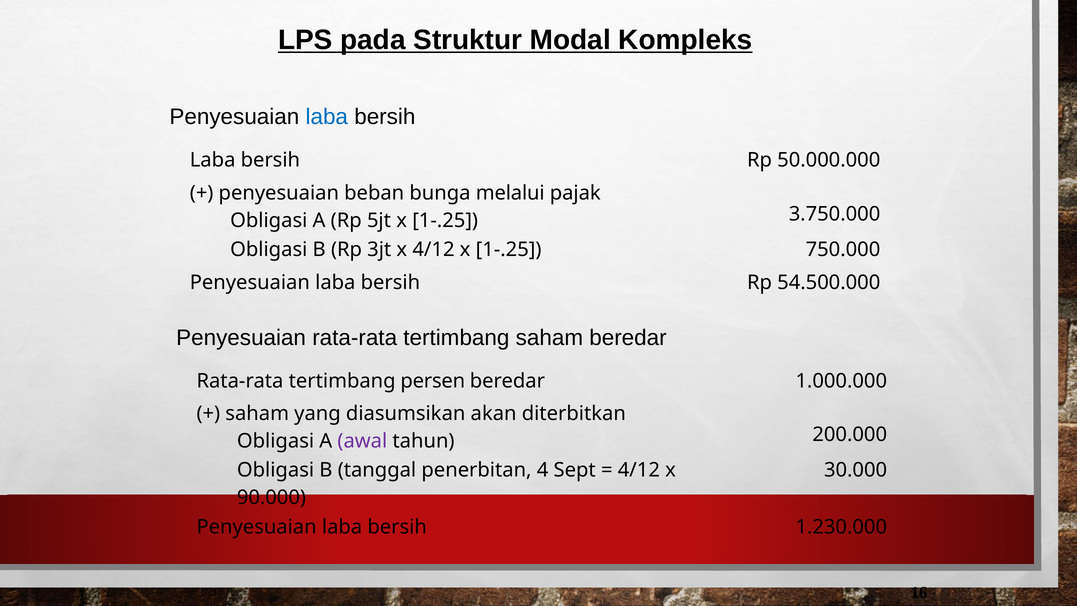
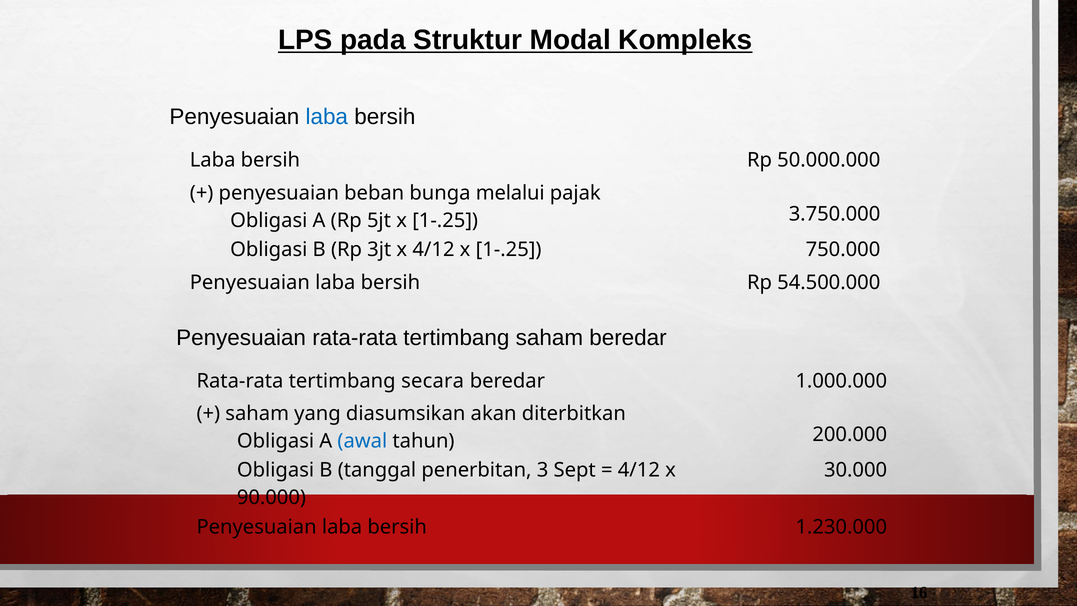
persen: persen -> secara
awal colour: purple -> blue
4: 4 -> 3
